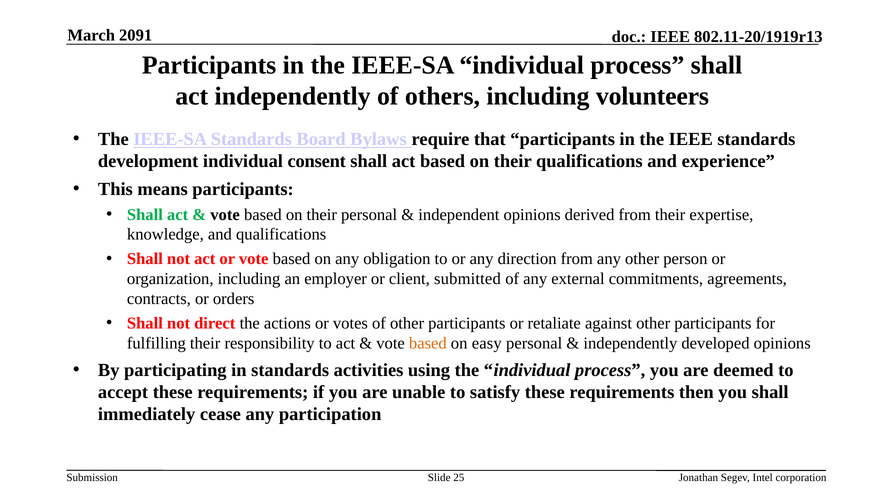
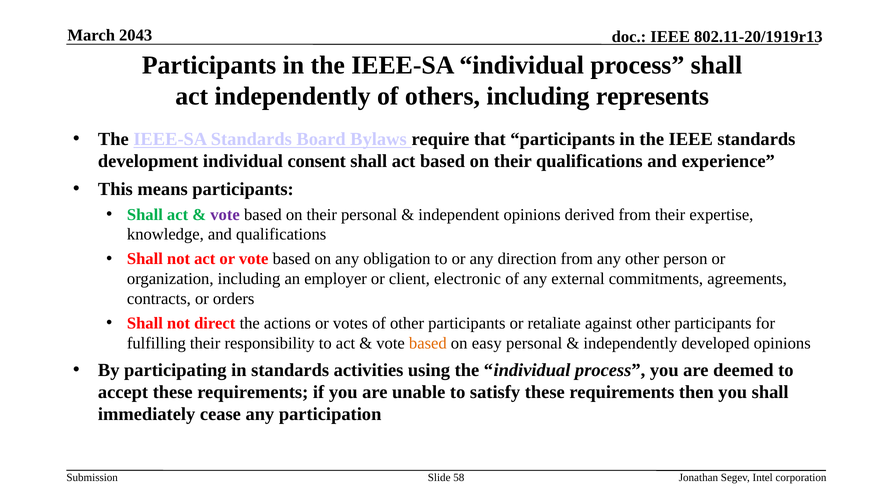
2091: 2091 -> 2043
volunteers: volunteers -> represents
vote at (225, 214) colour: black -> purple
submitted: submitted -> electronic
25: 25 -> 58
